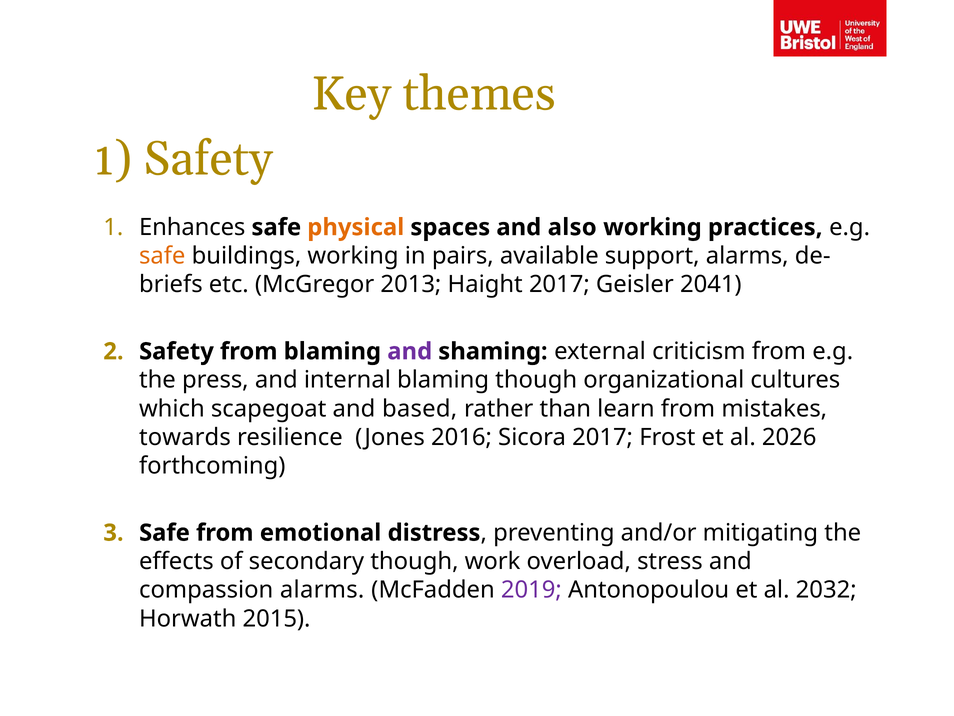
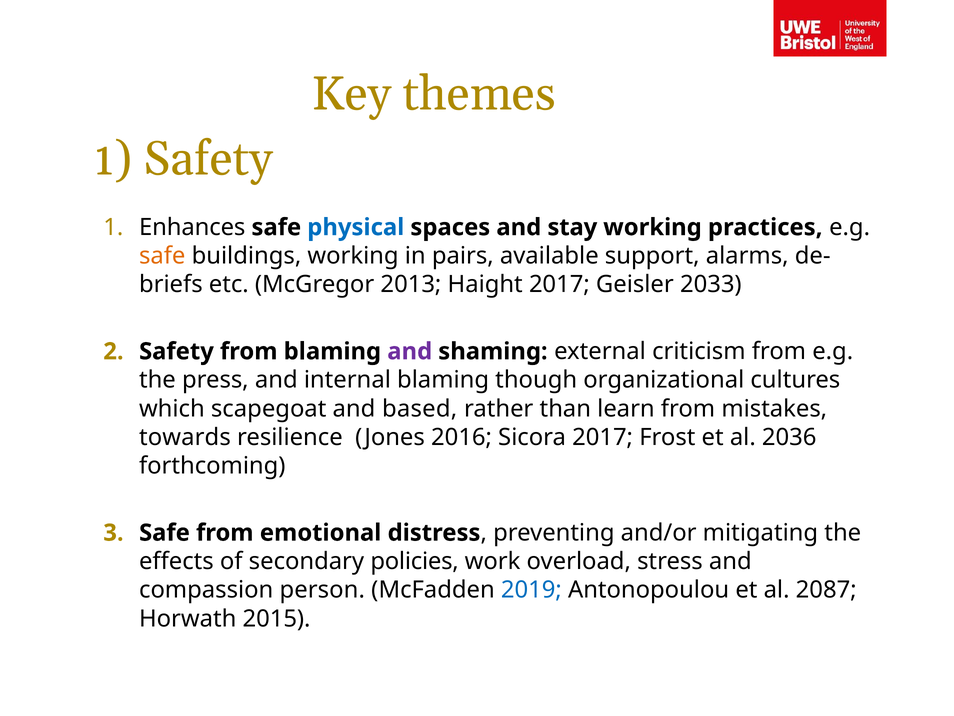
physical colour: orange -> blue
also: also -> stay
2041: 2041 -> 2033
2026: 2026 -> 2036
secondary though: though -> policies
compassion alarms: alarms -> person
2019 colour: purple -> blue
2032: 2032 -> 2087
